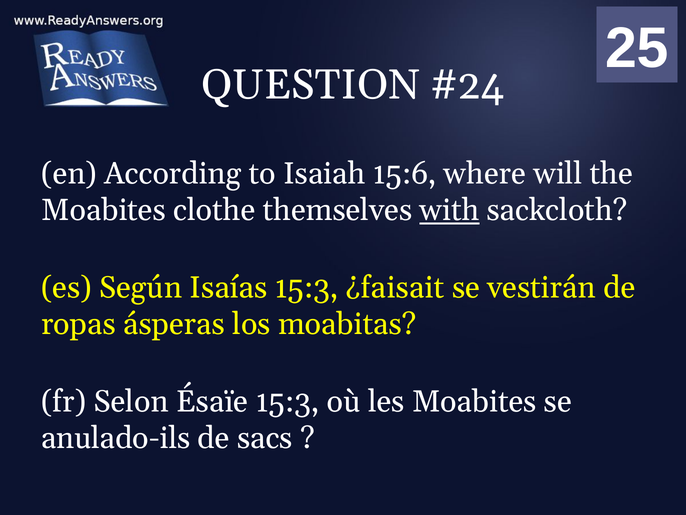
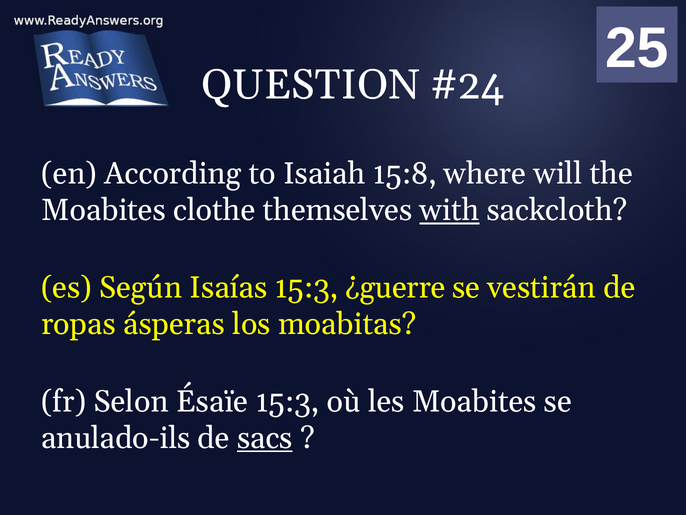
15:6: 15:6 -> 15:8
¿faisait: ¿faisait -> ¿guerre
sacs underline: none -> present
